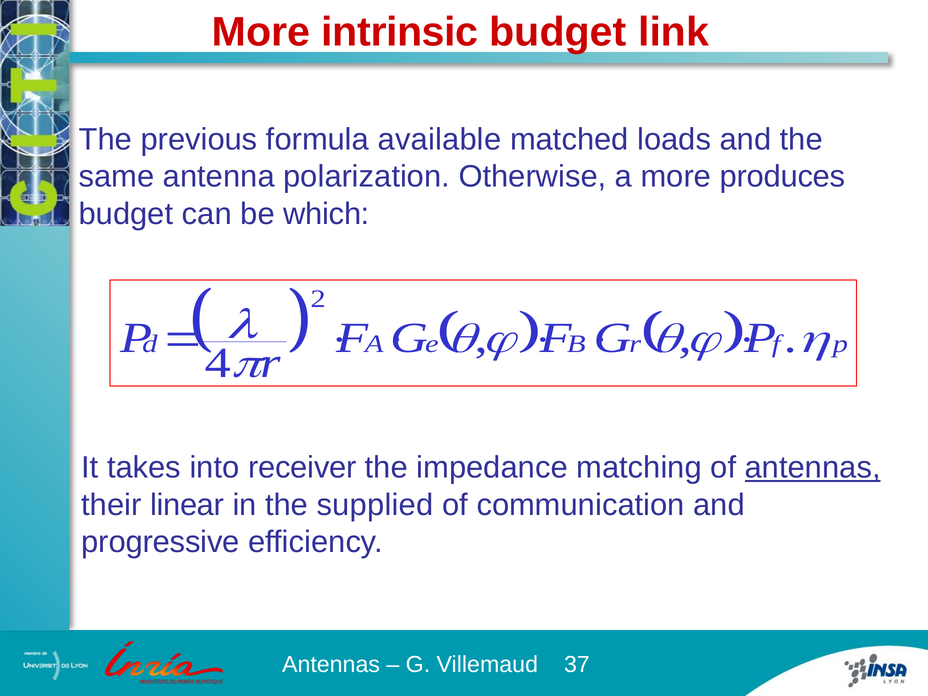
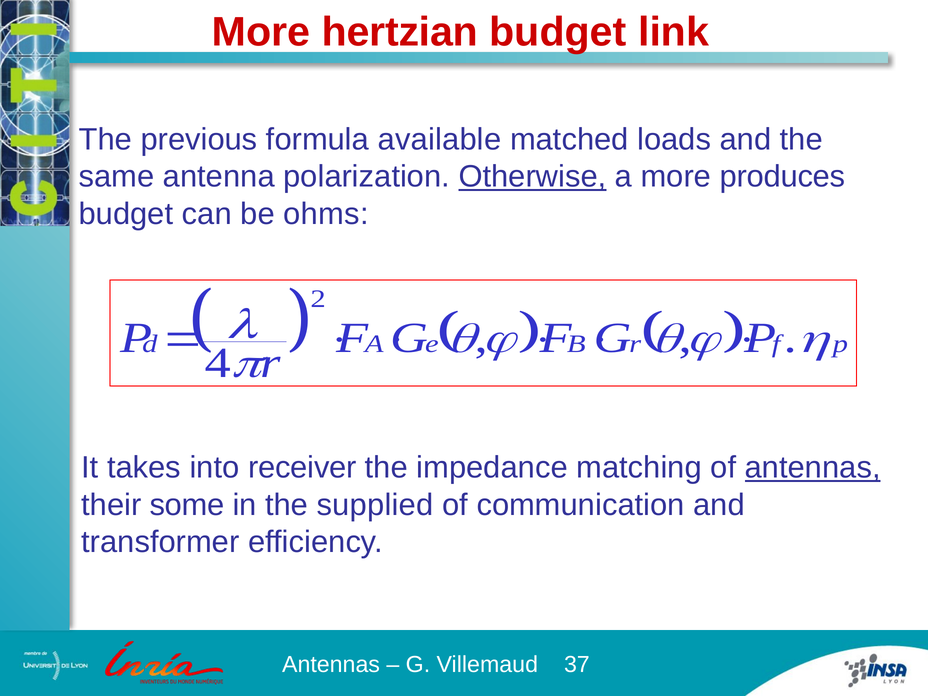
intrinsic: intrinsic -> hertzian
Otherwise underline: none -> present
which: which -> ohms
linear: linear -> some
progressive: progressive -> transformer
